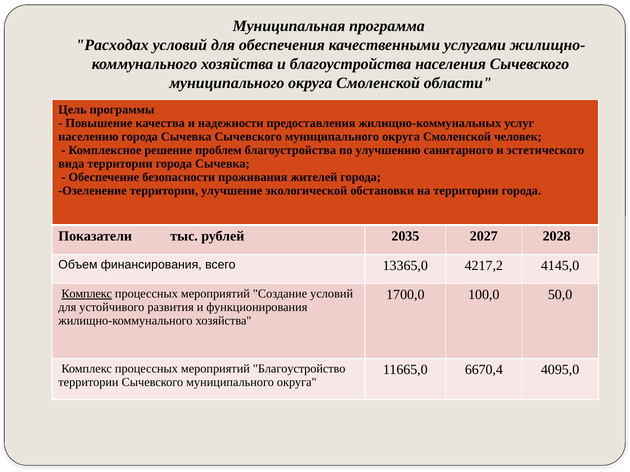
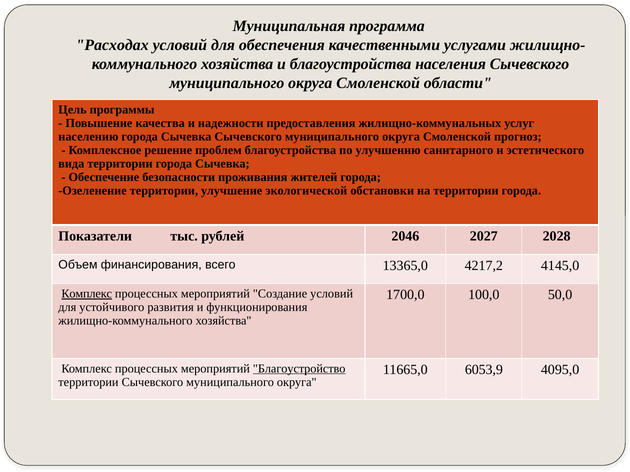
человек: человек -> прогноз
2035: 2035 -> 2046
Благоустройство underline: none -> present
6670,4: 6670,4 -> 6053,9
